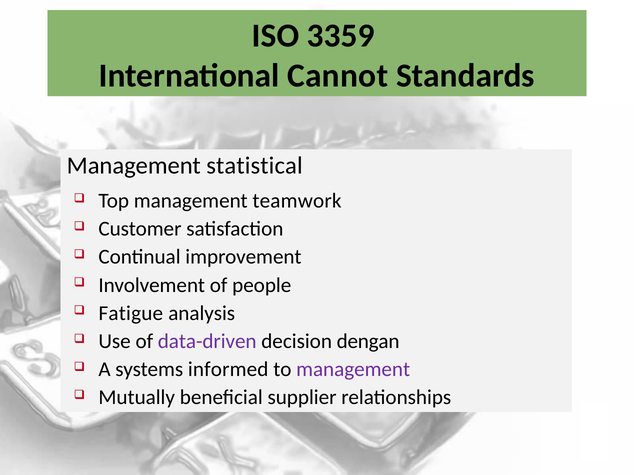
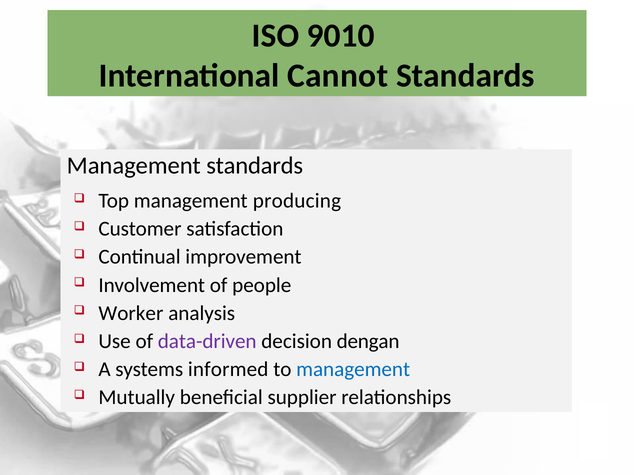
3359: 3359 -> 9010
Management statistical: statistical -> standards
teamwork: teamwork -> producing
Fatigue: Fatigue -> Worker
management at (353, 370) colour: purple -> blue
